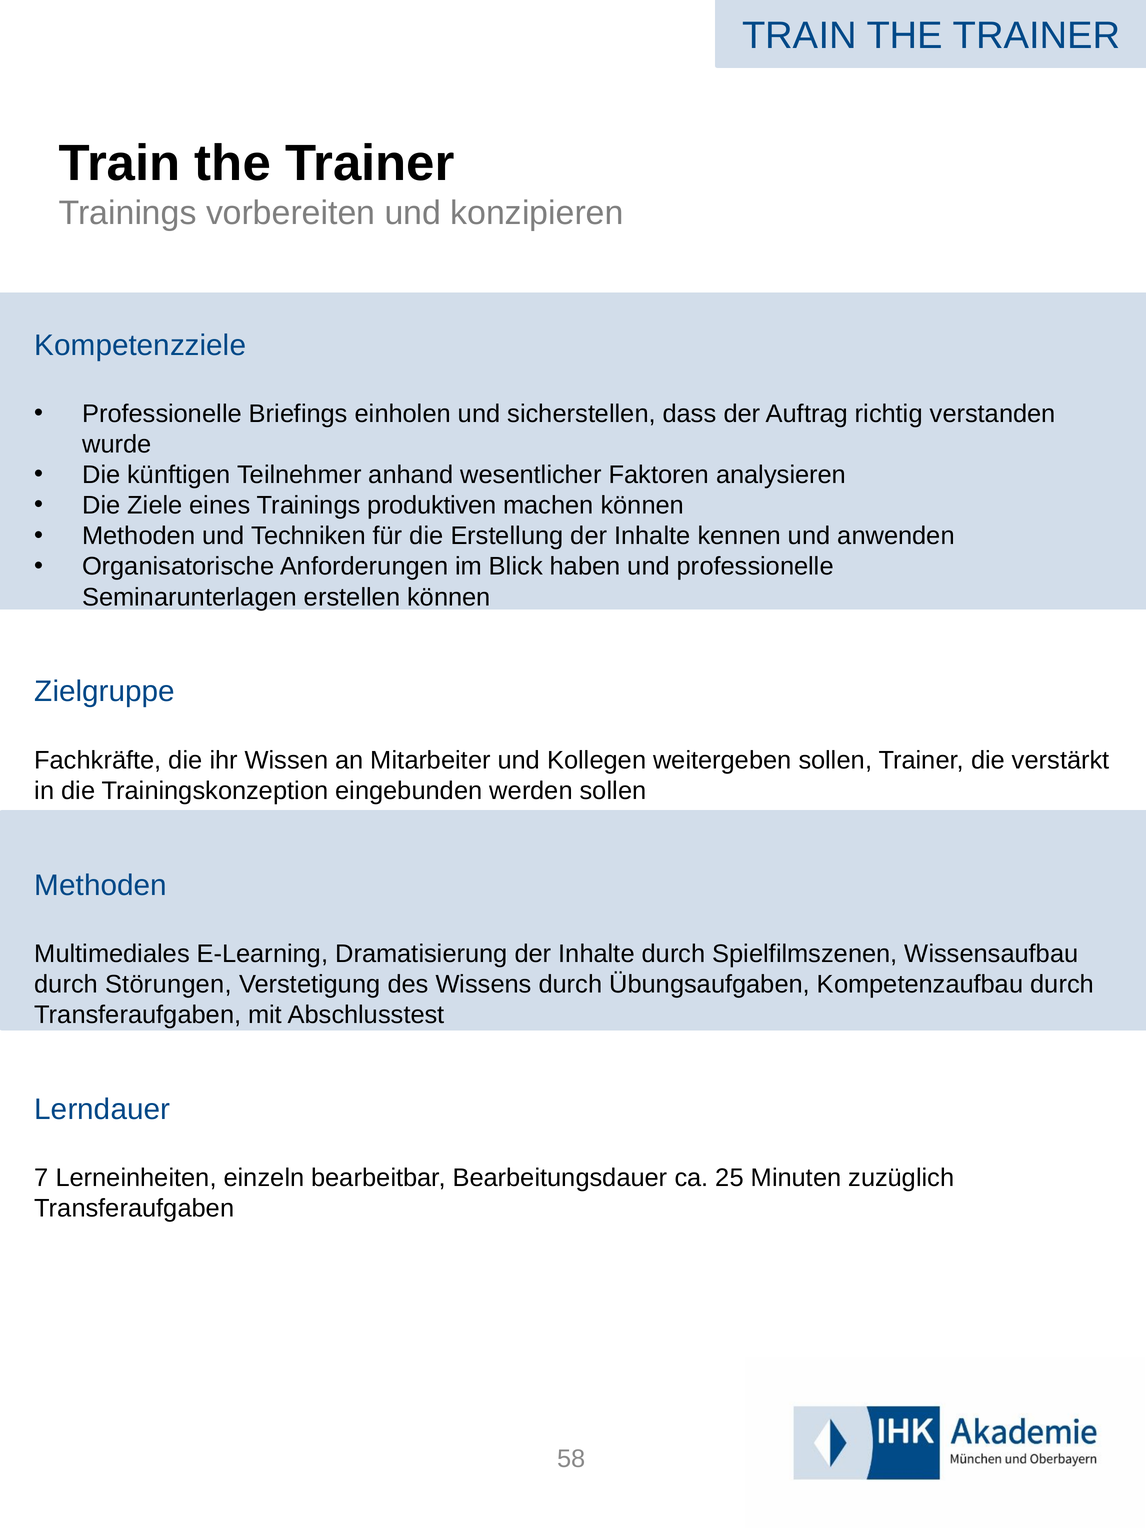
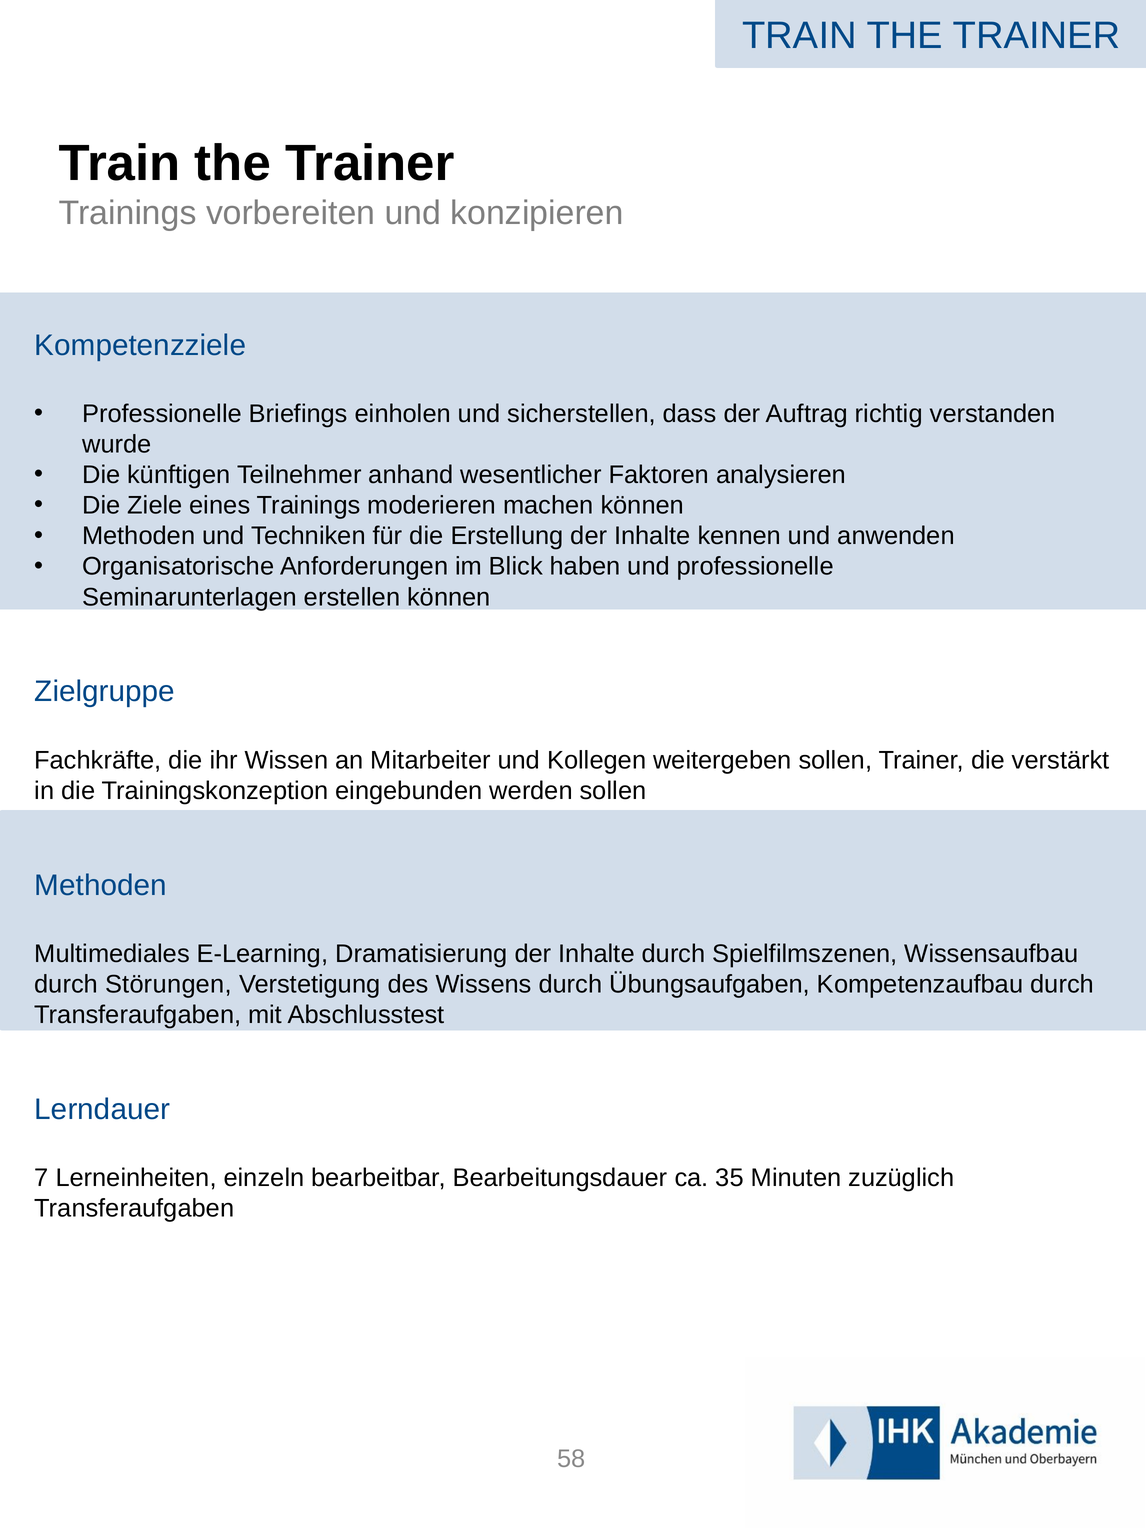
produktiven: produktiven -> moderieren
25: 25 -> 35
